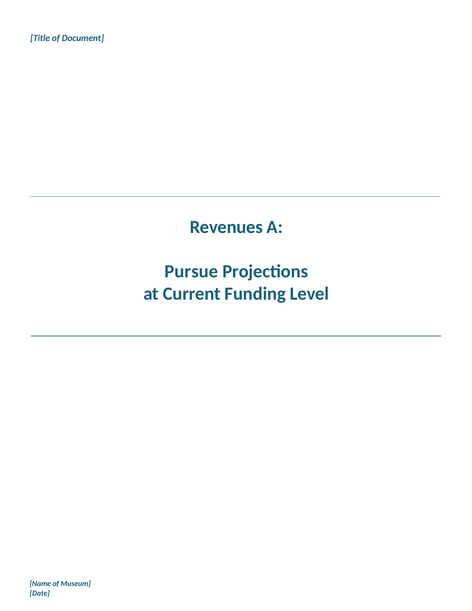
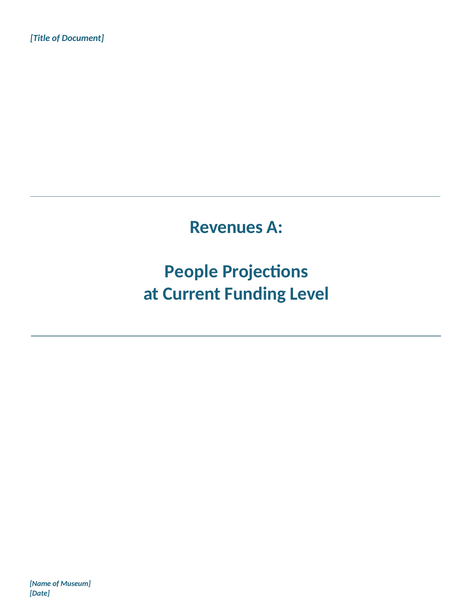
Pursue: Pursue -> People
